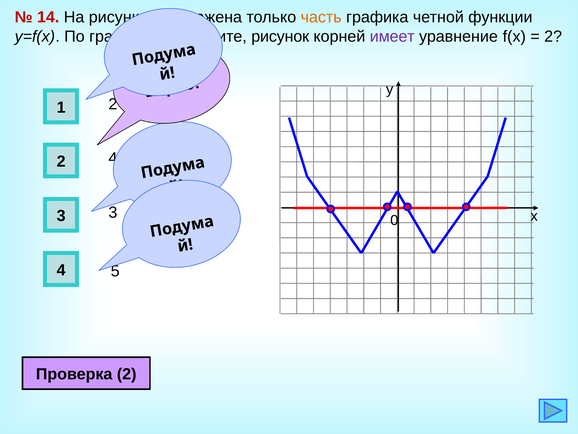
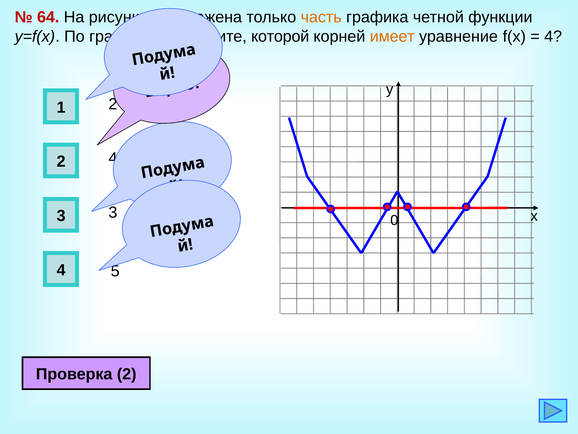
14: 14 -> 64
рисунок: рисунок -> которой
имеет colour: purple -> orange
2 at (553, 36): 2 -> 4
